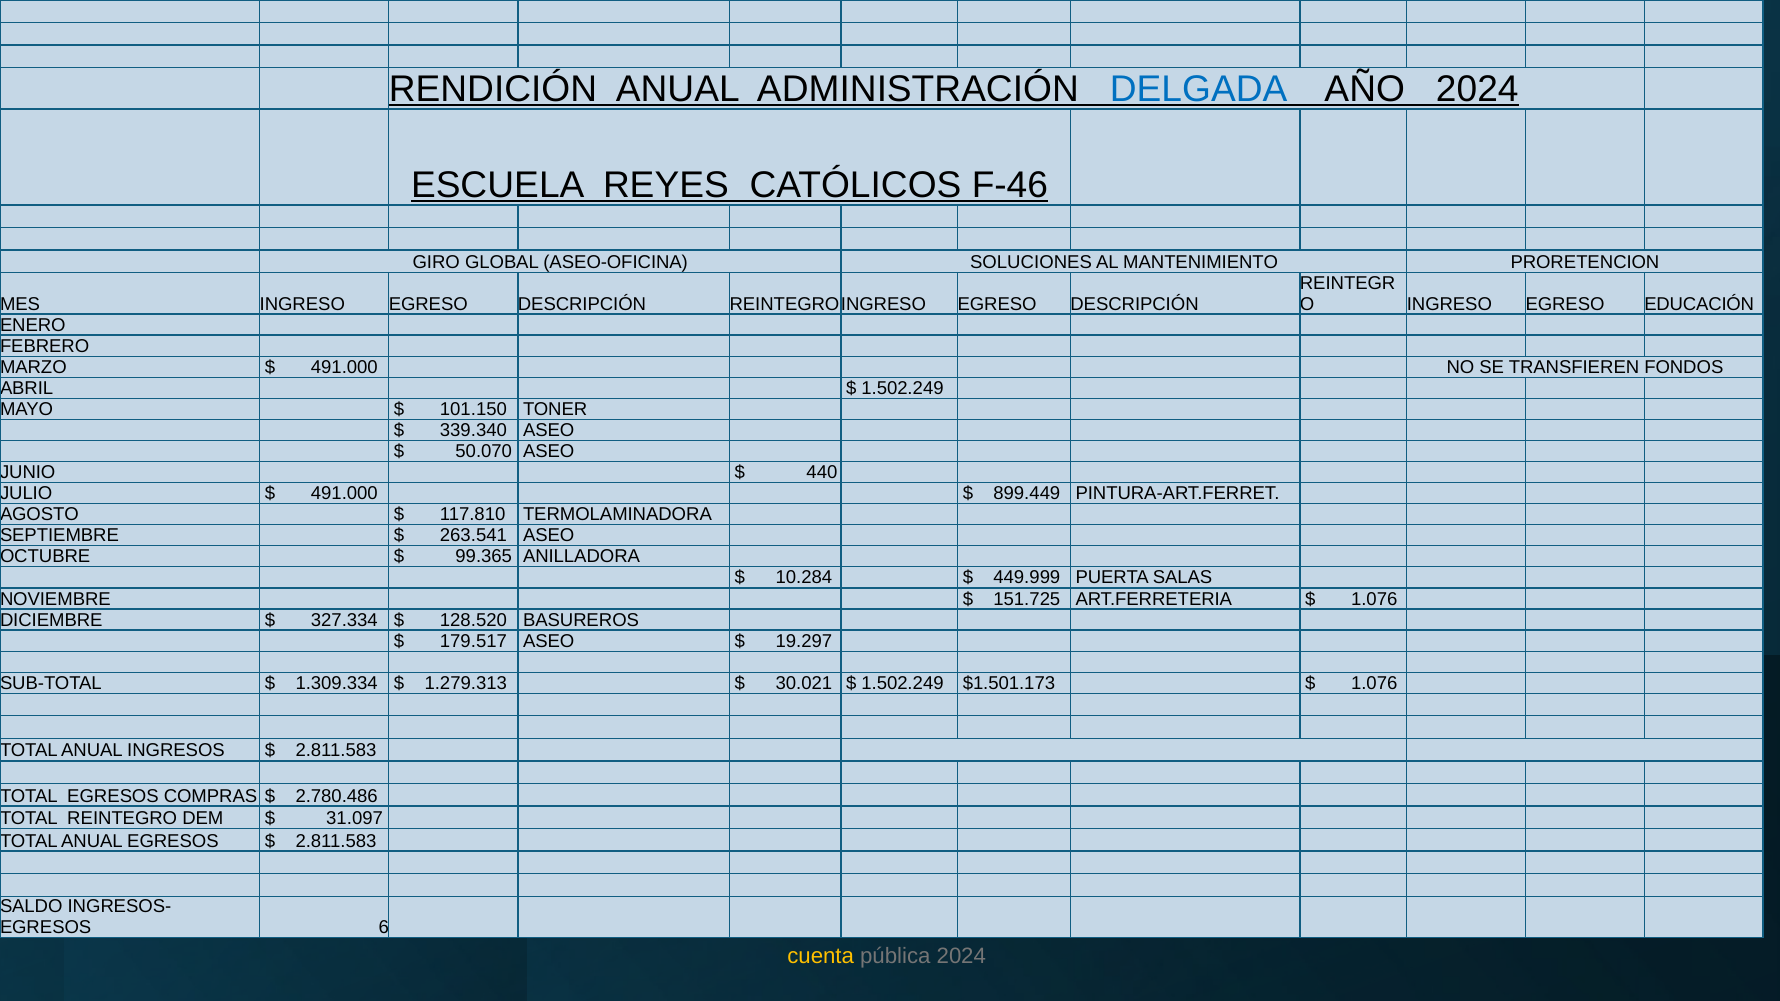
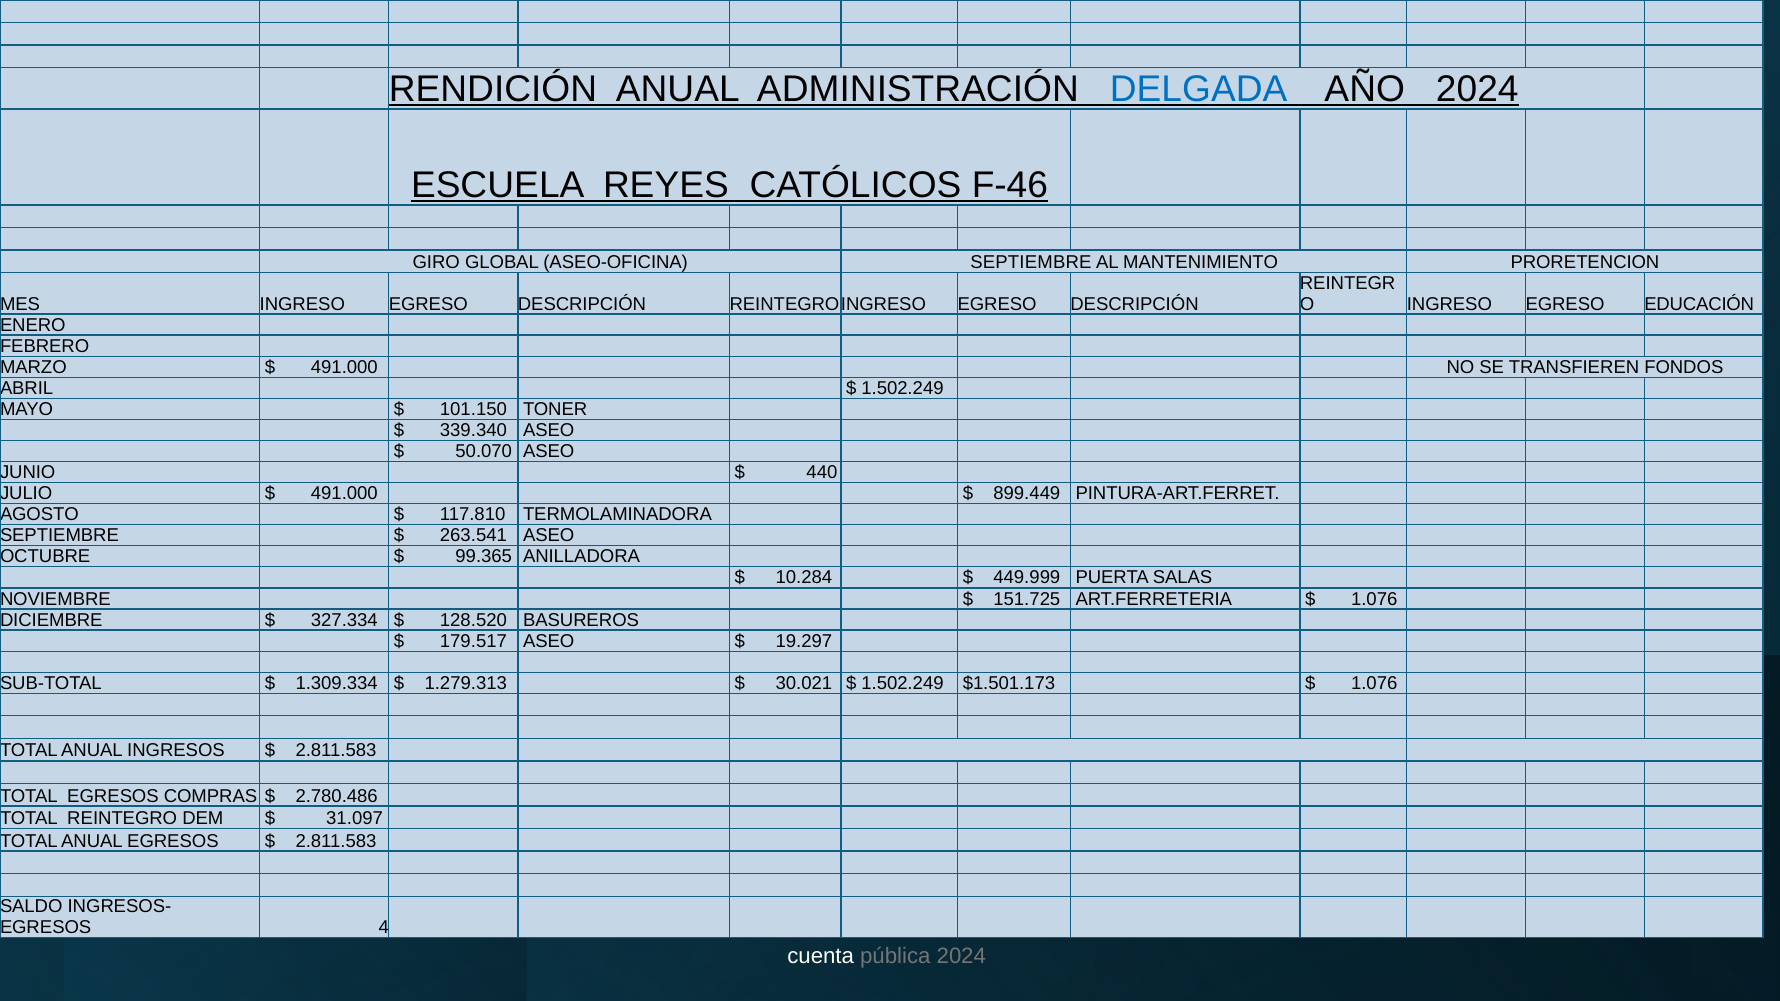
ASEO-OFICINA SOLUCIONES: SOLUCIONES -> SEPTIEMBRE
6: 6 -> 4
cuenta colour: yellow -> white
